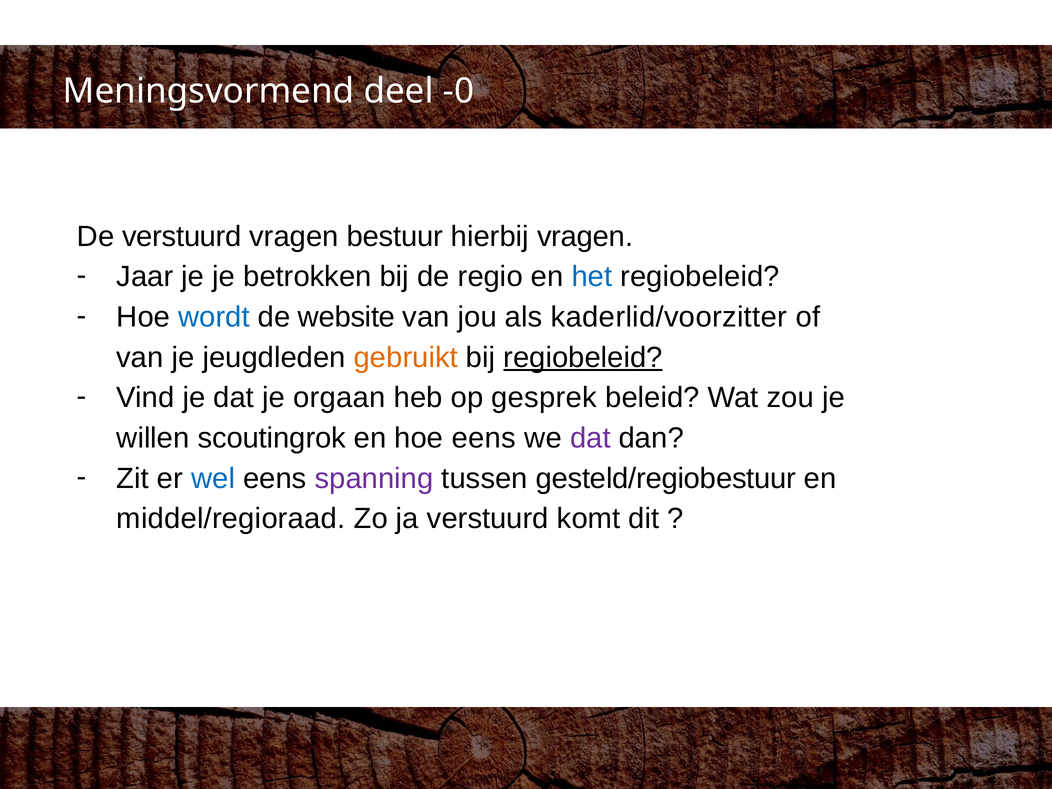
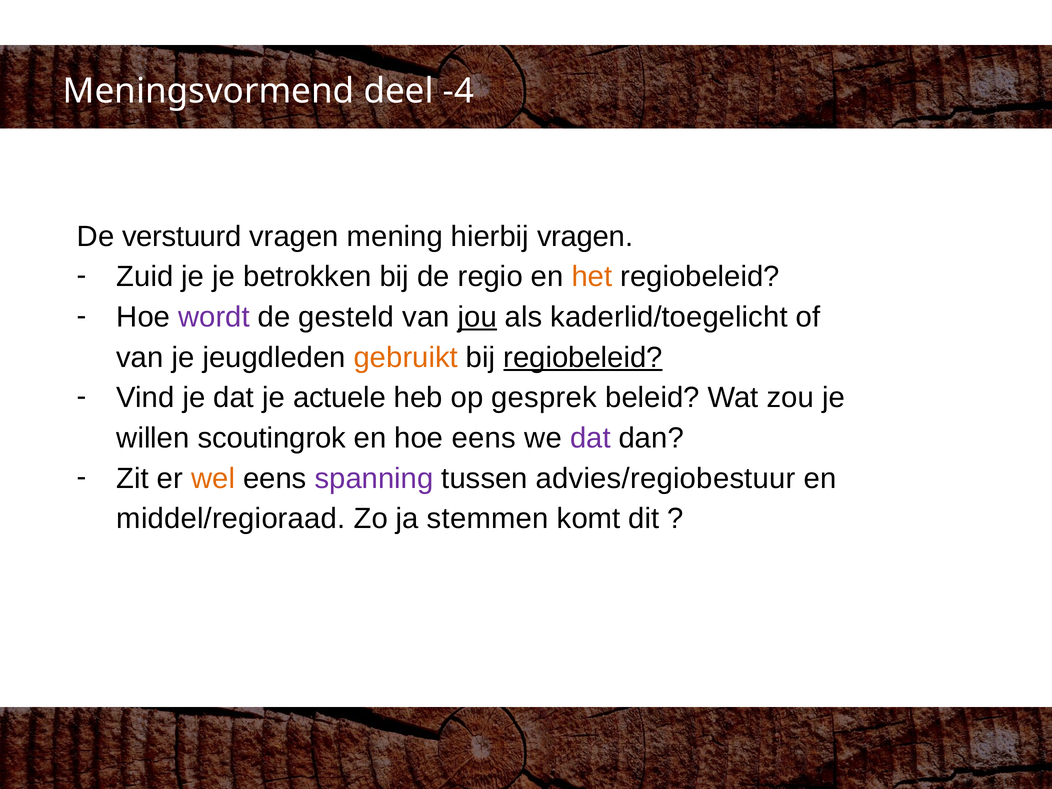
-0: -0 -> -4
bestuur: bestuur -> mening
Jaar: Jaar -> Zuid
het colour: blue -> orange
wordt colour: blue -> purple
website: website -> gesteld
jou underline: none -> present
kaderlid/voorzitter: kaderlid/voorzitter -> kaderlid/toegelicht
orgaan: orgaan -> actuele
wel colour: blue -> orange
gesteld/regiobestuur: gesteld/regiobestuur -> advies/regiobestuur
ja verstuurd: verstuurd -> stemmen
